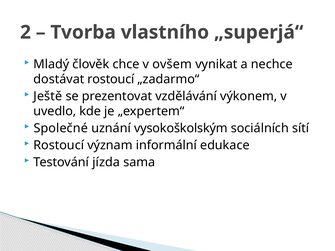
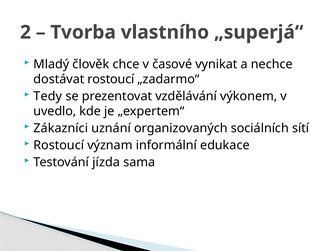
ovšem: ovšem -> časové
Ještě: Ještě -> Tedy
Společné: Společné -> Zákazníci
vysokoškolským: vysokoškolským -> organizovaných
